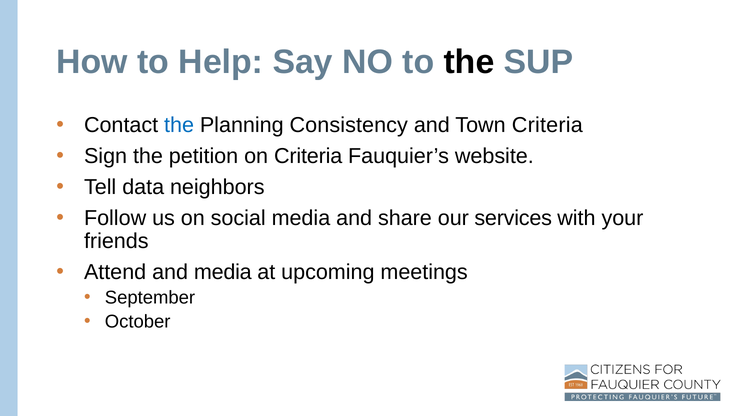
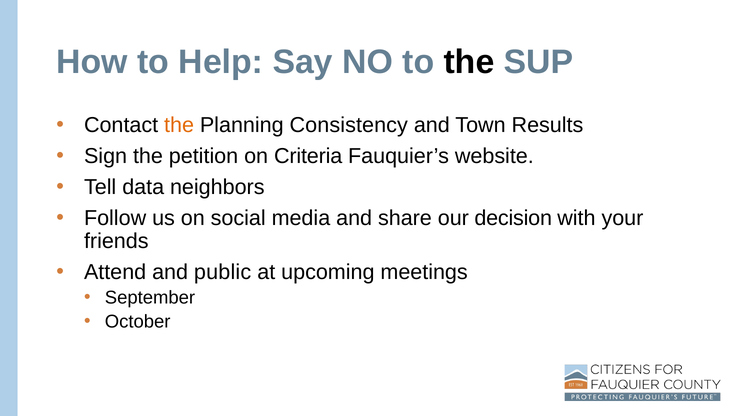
the at (179, 125) colour: blue -> orange
Town Criteria: Criteria -> Results
services: services -> decision
and media: media -> public
